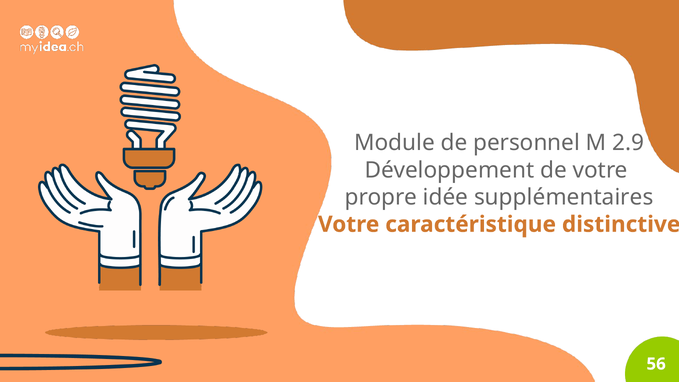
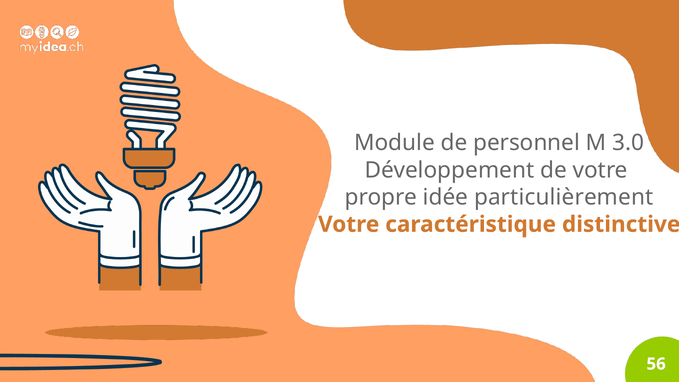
2.9: 2.9 -> 3.0
supplémentaires: supplémentaires -> particulièrement
